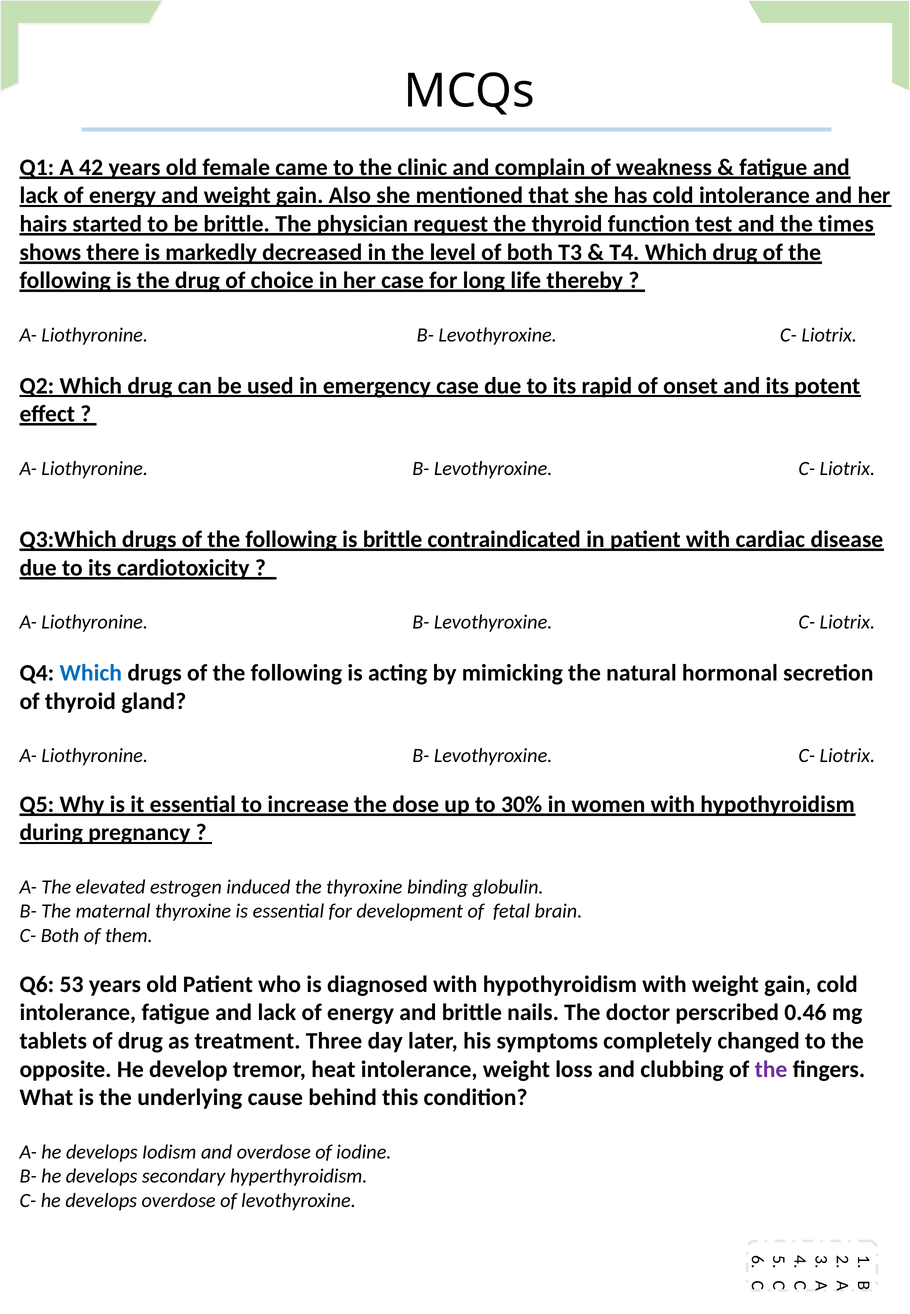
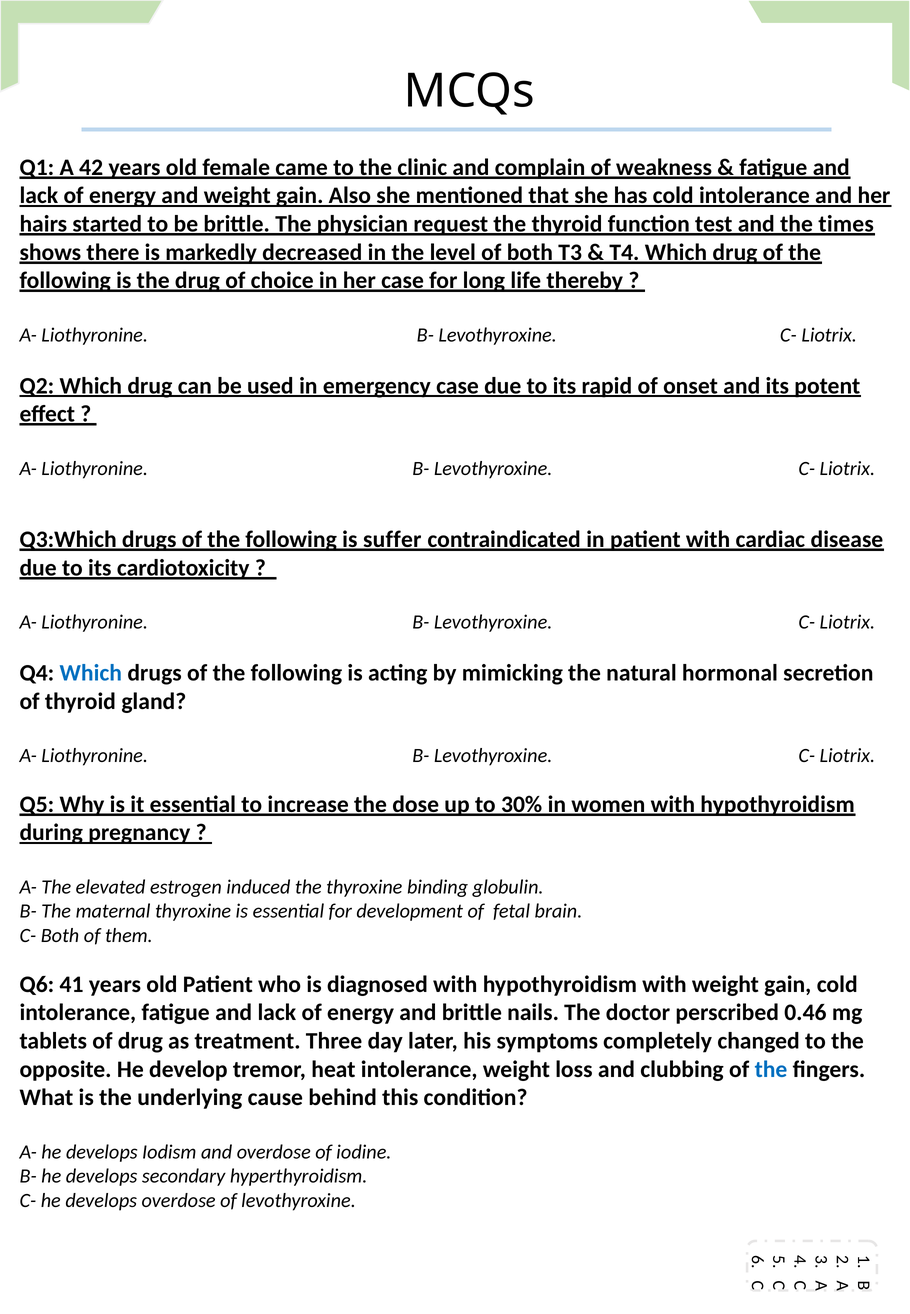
is brittle: brittle -> suffer
53: 53 -> 41
the at (771, 1070) colour: purple -> blue
